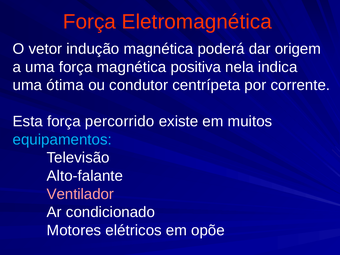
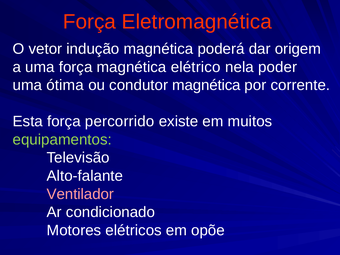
positiva: positiva -> elétrico
indica: indica -> poder
condutor centrípeta: centrípeta -> magnética
equipamentos colour: light blue -> light green
